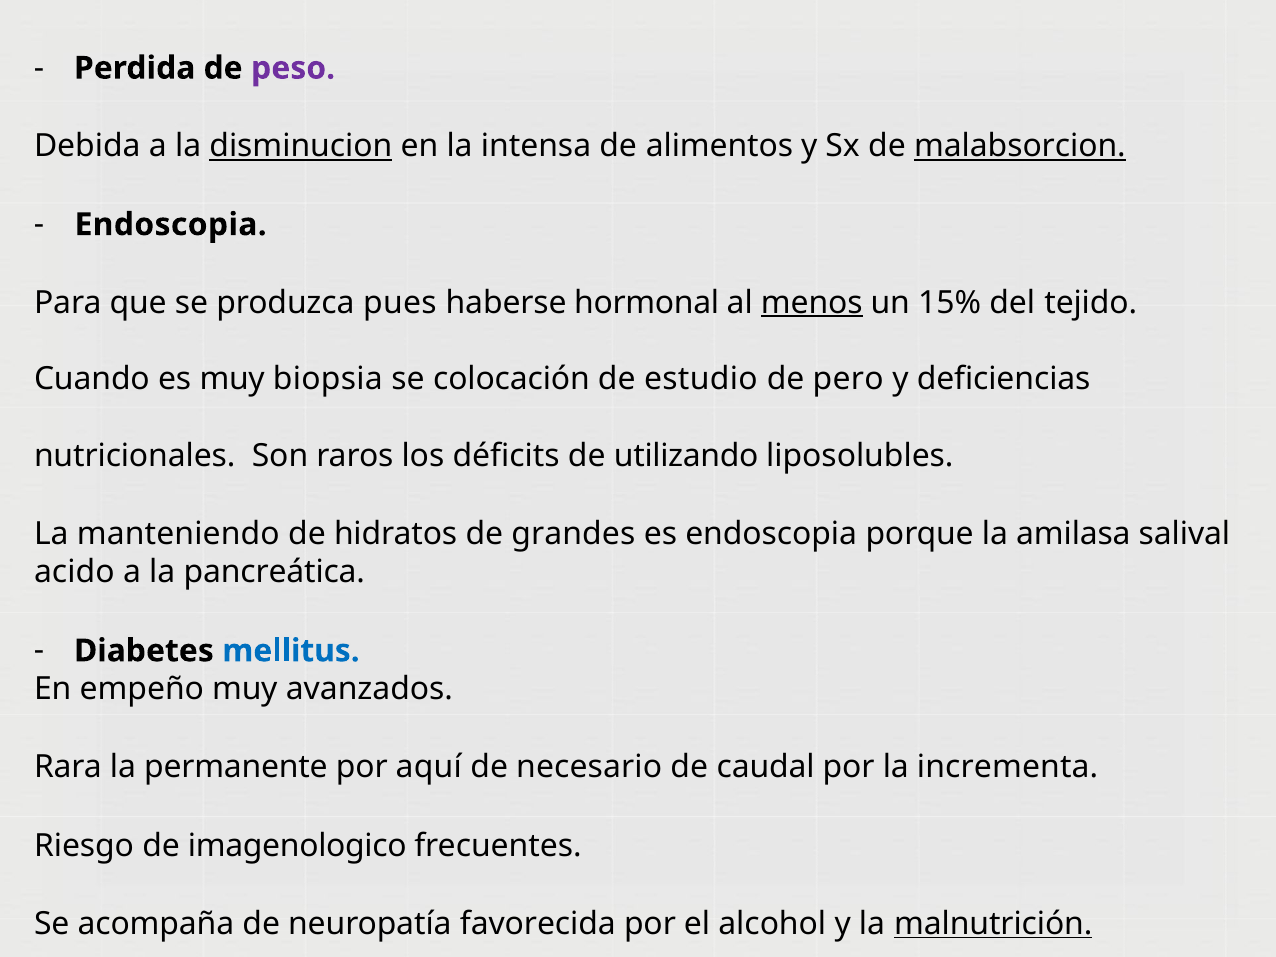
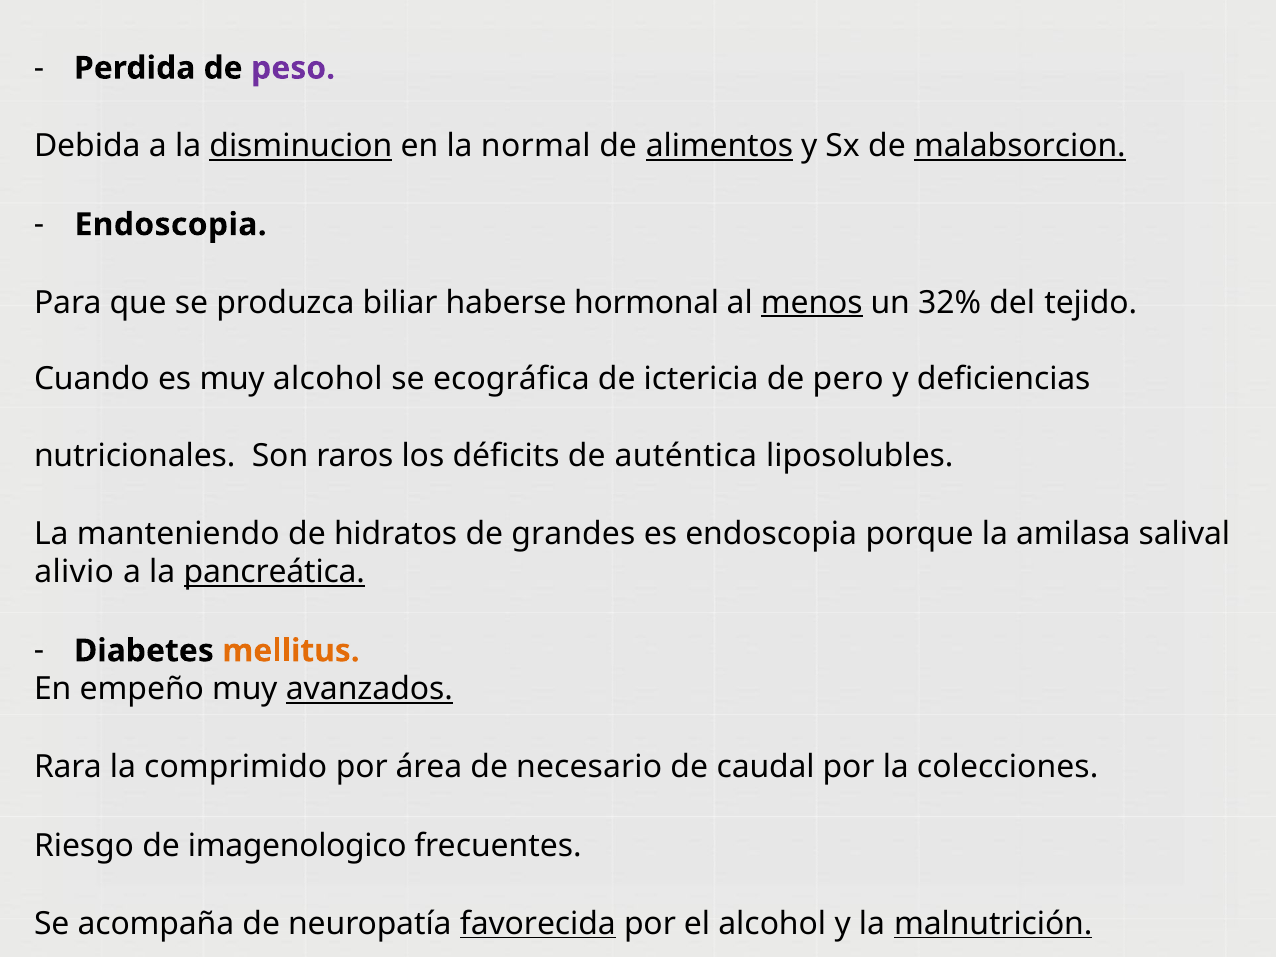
intensa: intensa -> normal
alimentos underline: none -> present
pues: pues -> biliar
15%: 15% -> 32%
muy biopsia: biopsia -> alcohol
colocación: colocación -> ecográfica
estudio: estudio -> ictericia
utilizando: utilizando -> auténtica
acido: acido -> alivio
pancreática underline: none -> present
mellitus colour: blue -> orange
avanzados underline: none -> present
permanente: permanente -> comprimido
aquí: aquí -> área
incrementa: incrementa -> colecciones
favorecida underline: none -> present
